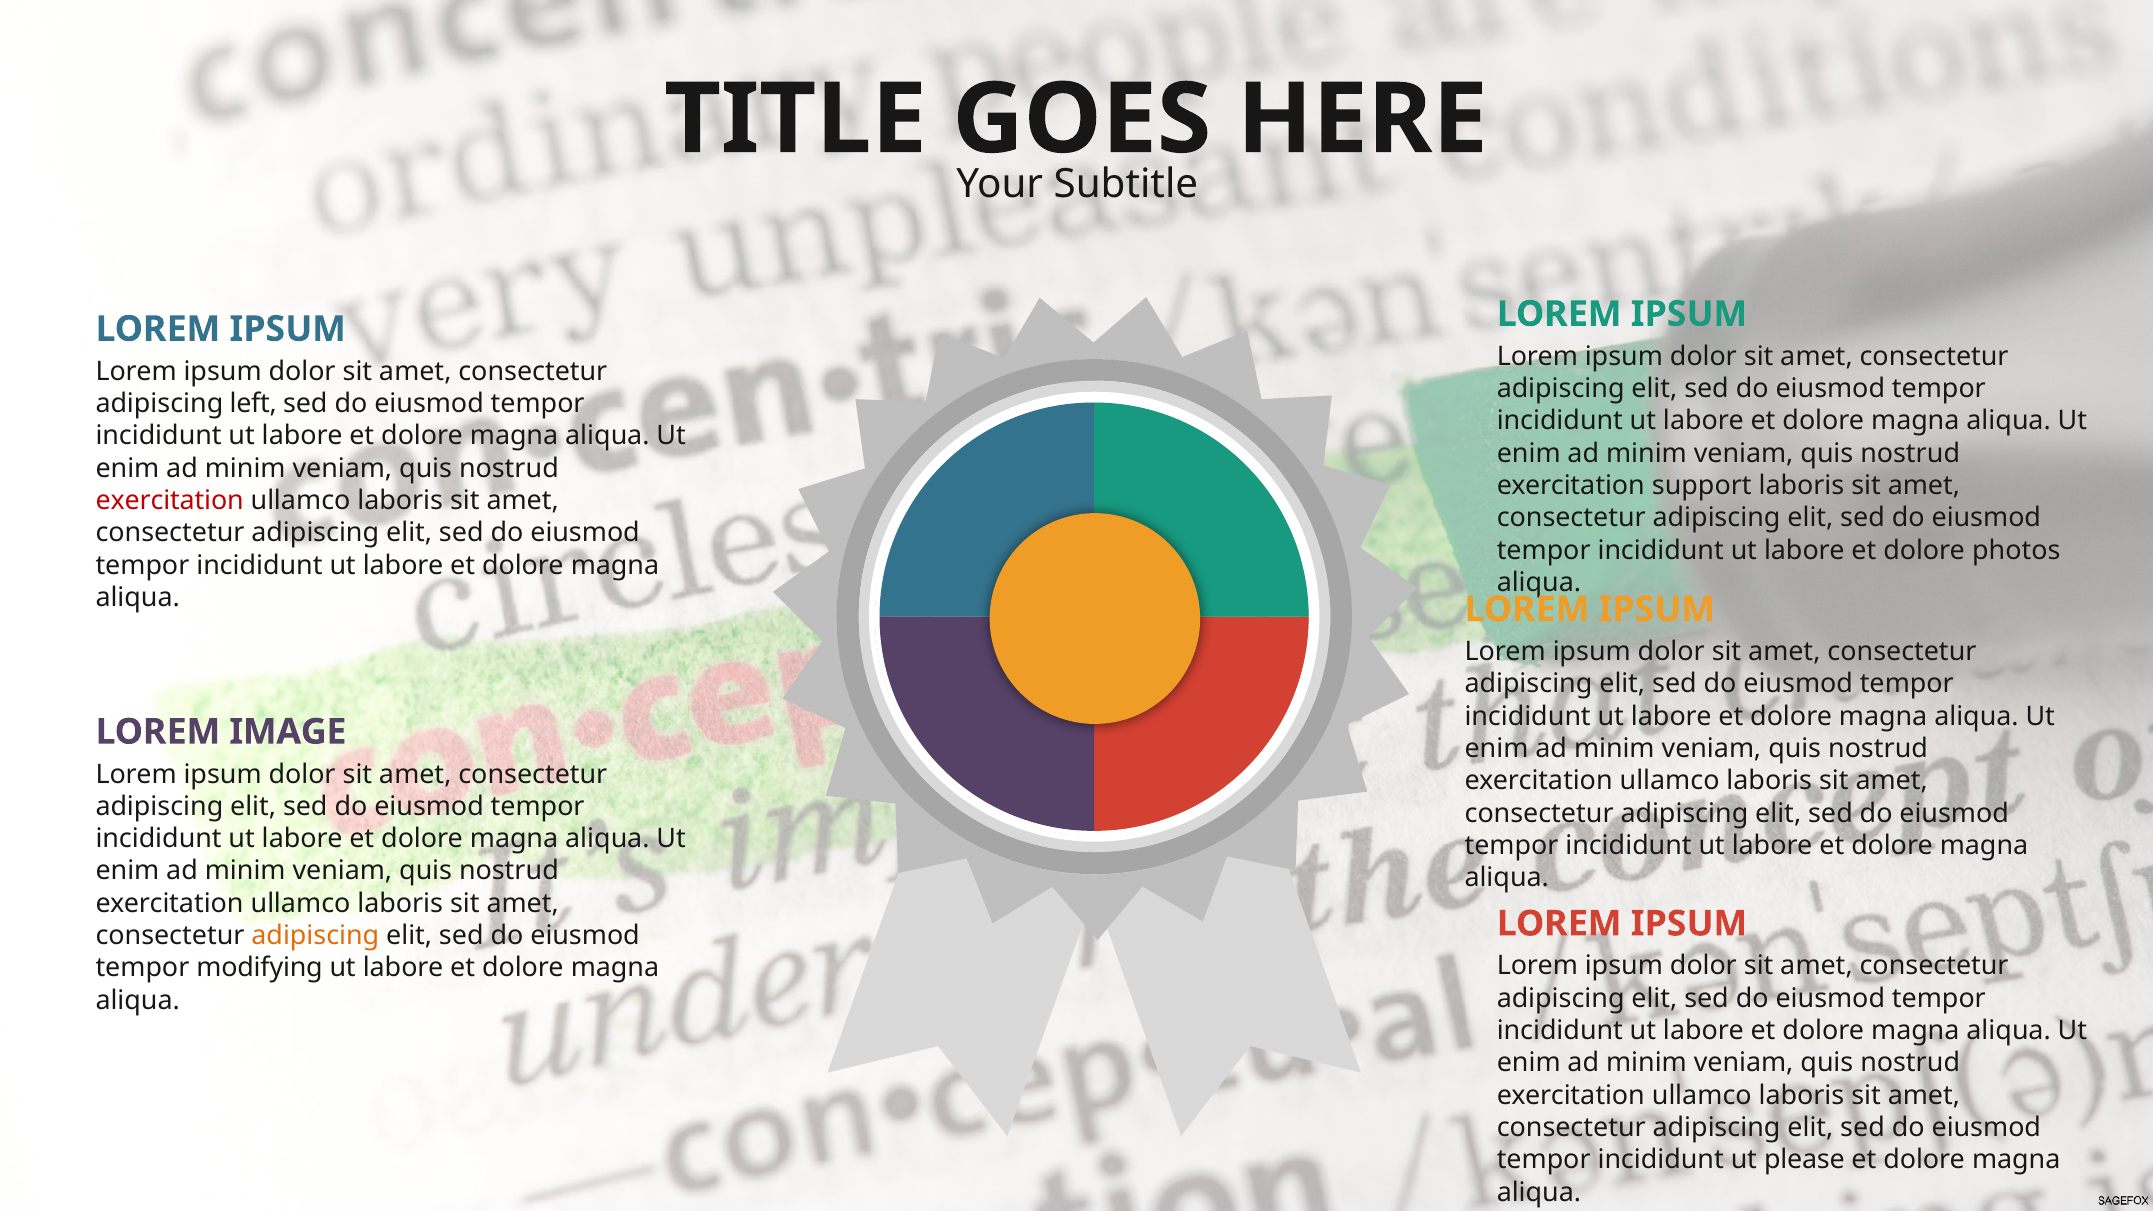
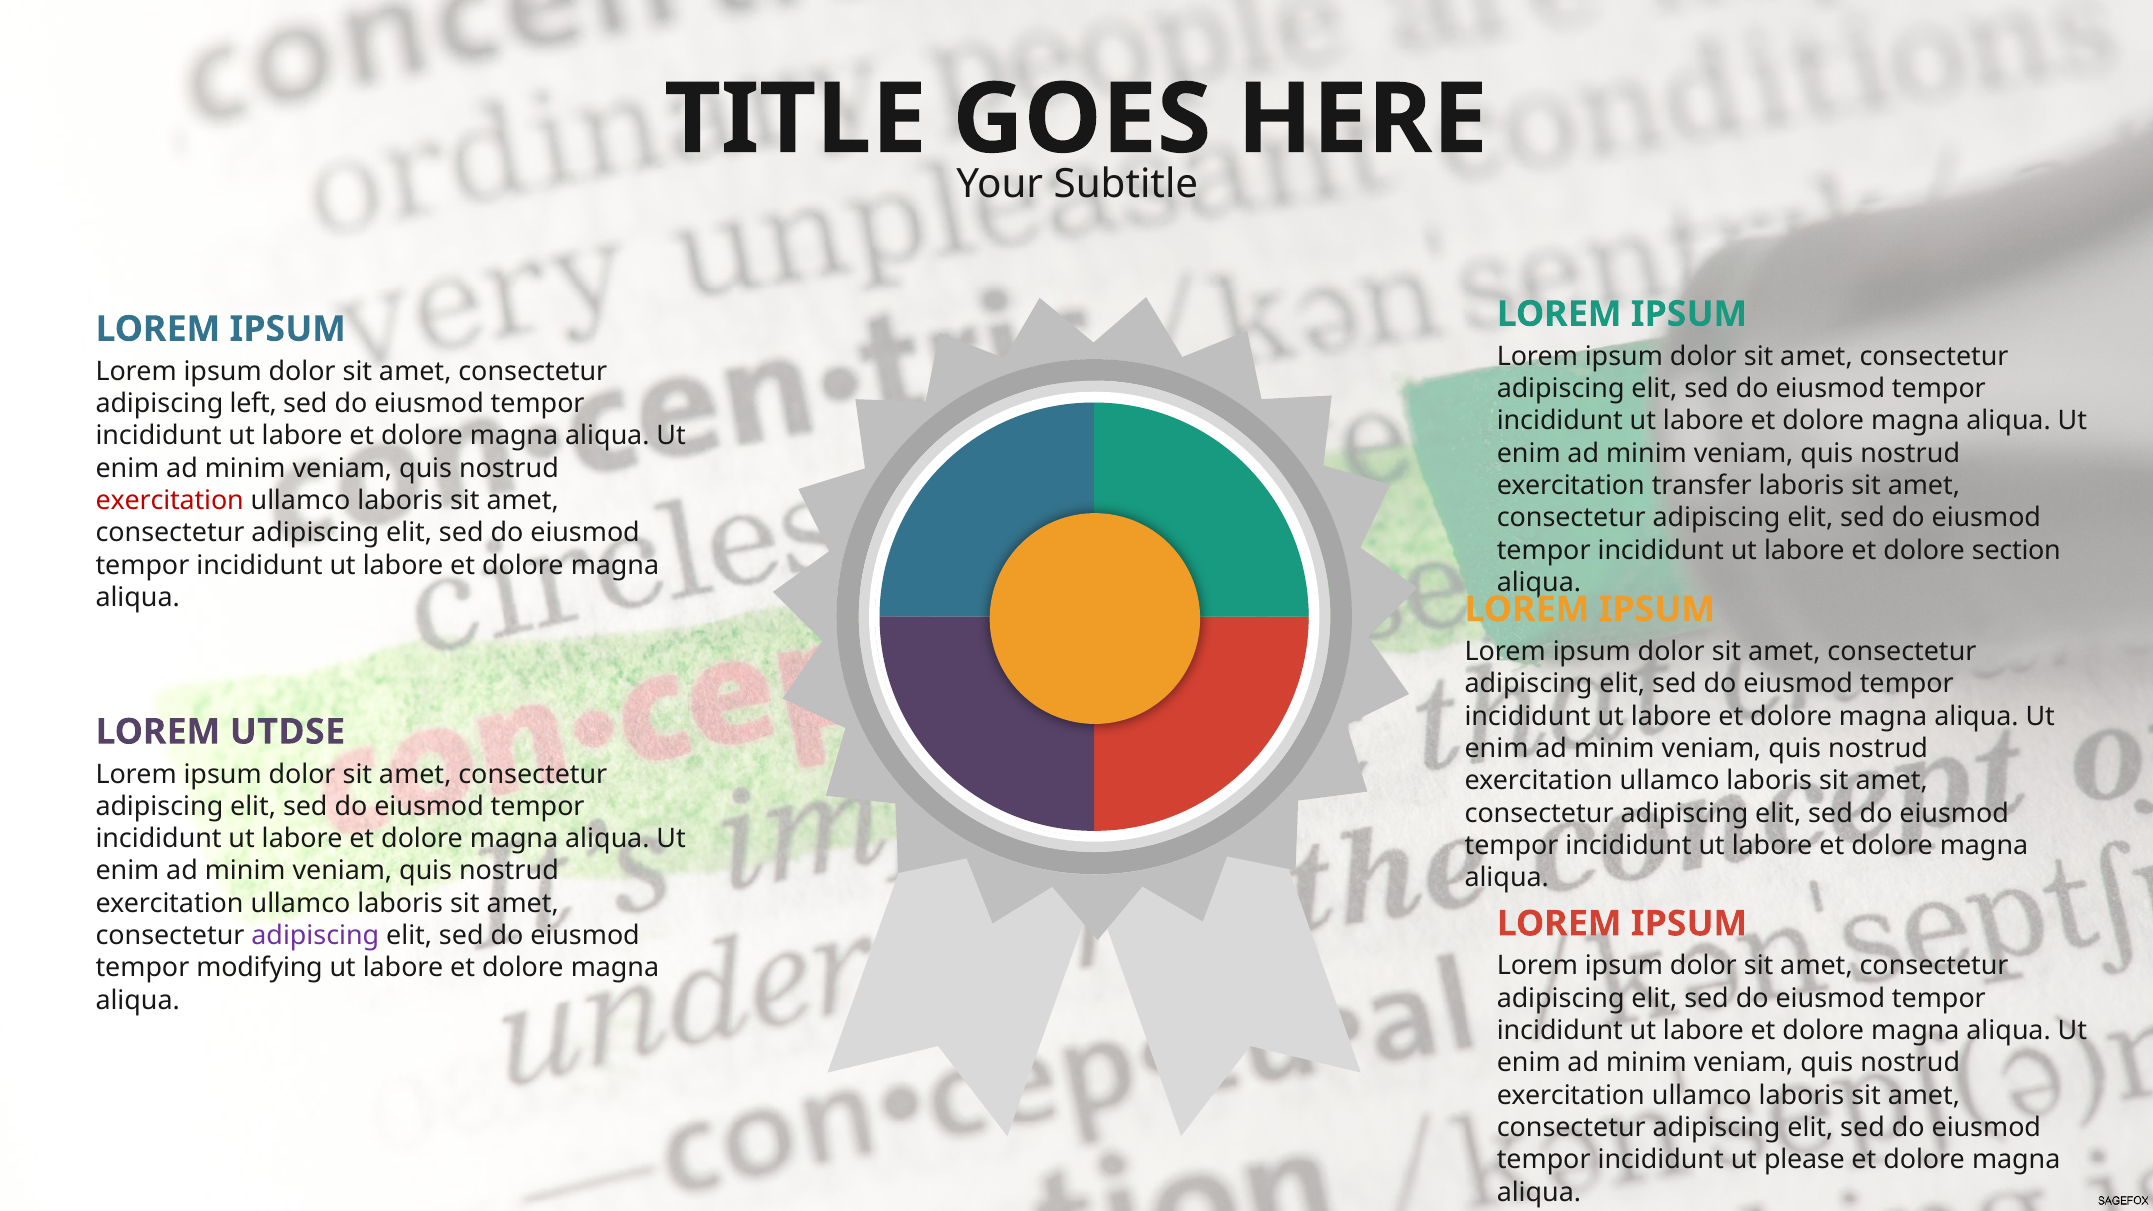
support: support -> transfer
photos: photos -> section
IMAGE: IMAGE -> UTDSE
adipiscing at (315, 936) colour: orange -> purple
